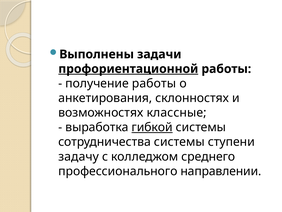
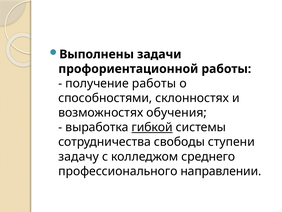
профориентационной underline: present -> none
анкетирования: анкетирования -> способностями
классные: классные -> обучения
сотрудничества системы: системы -> свободы
